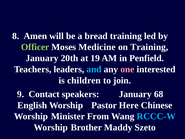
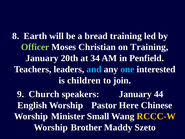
Amen: Amen -> Earth
Medicine: Medicine -> Christian
19: 19 -> 34
one colour: pink -> light blue
Contact: Contact -> Church
68: 68 -> 44
From: From -> Small
RCCC-W colour: light blue -> yellow
